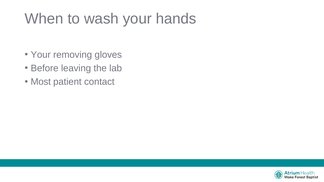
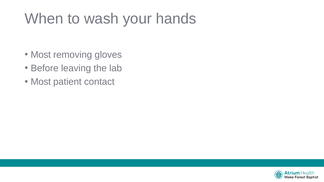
Your at (41, 55): Your -> Most
